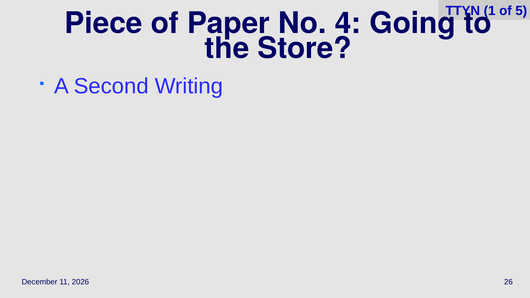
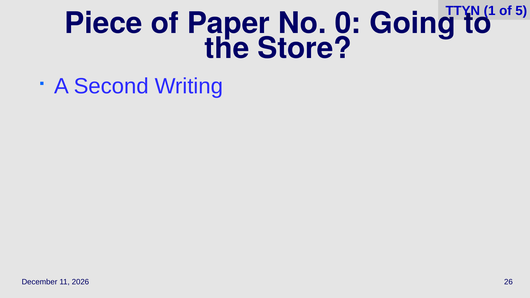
4: 4 -> 0
